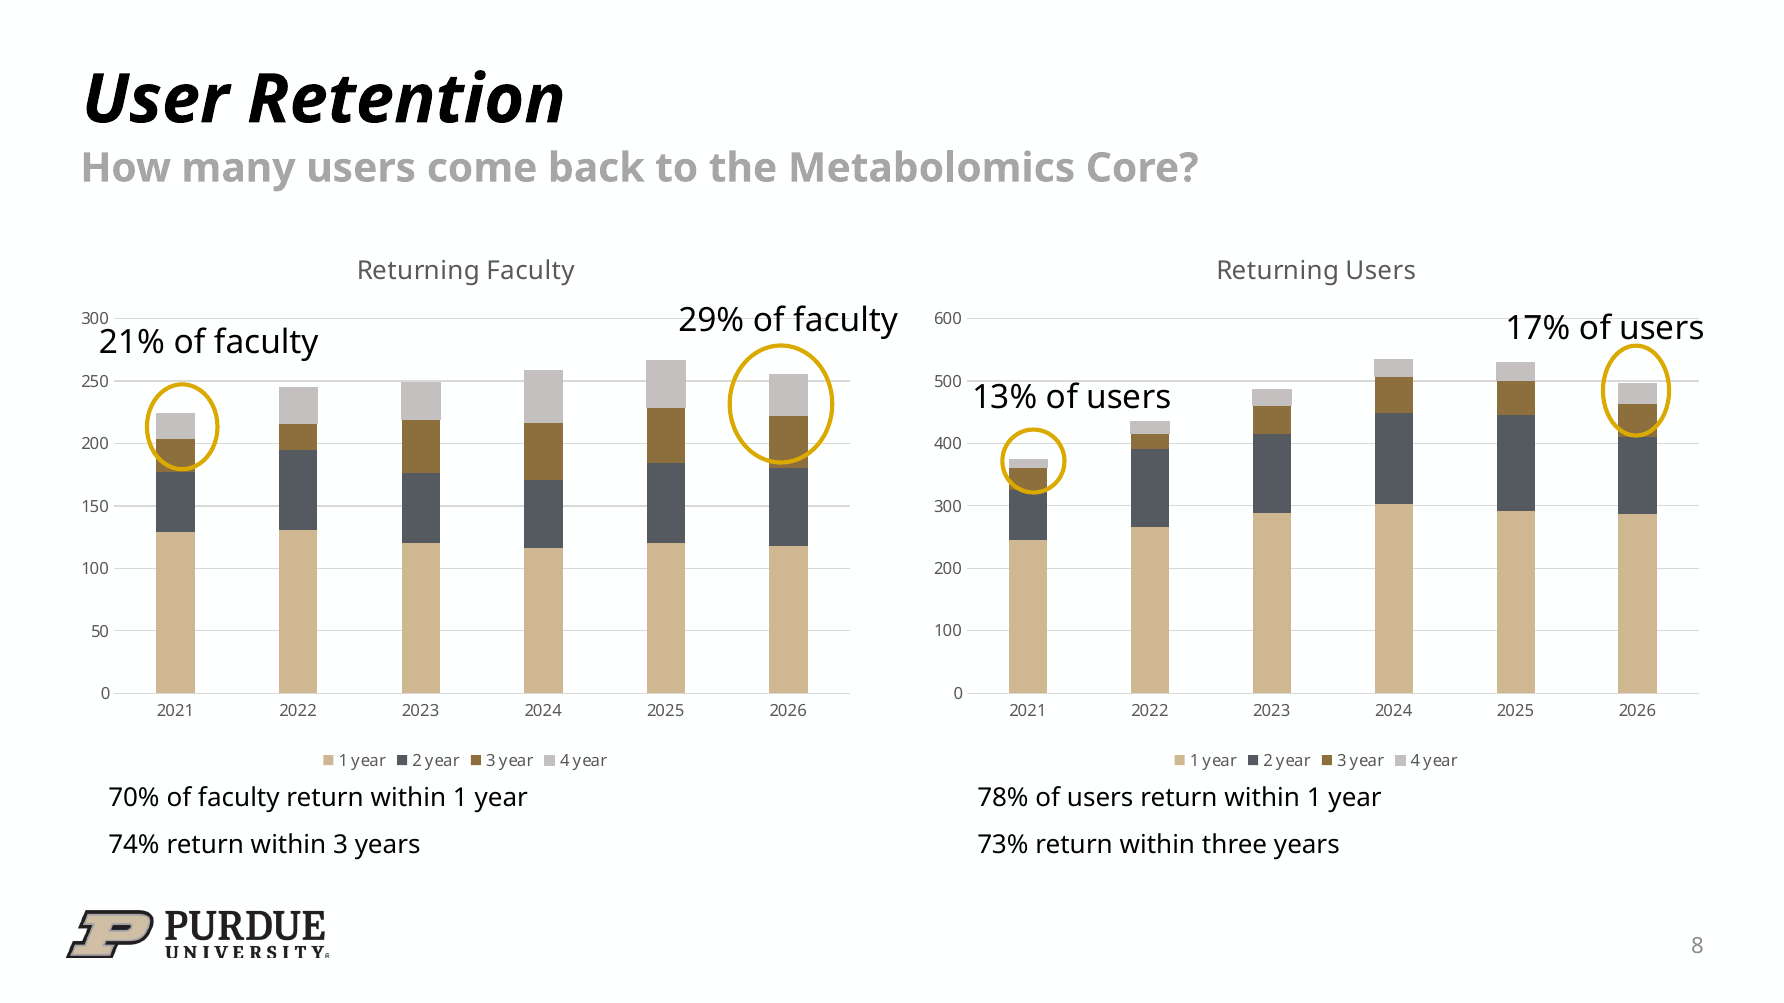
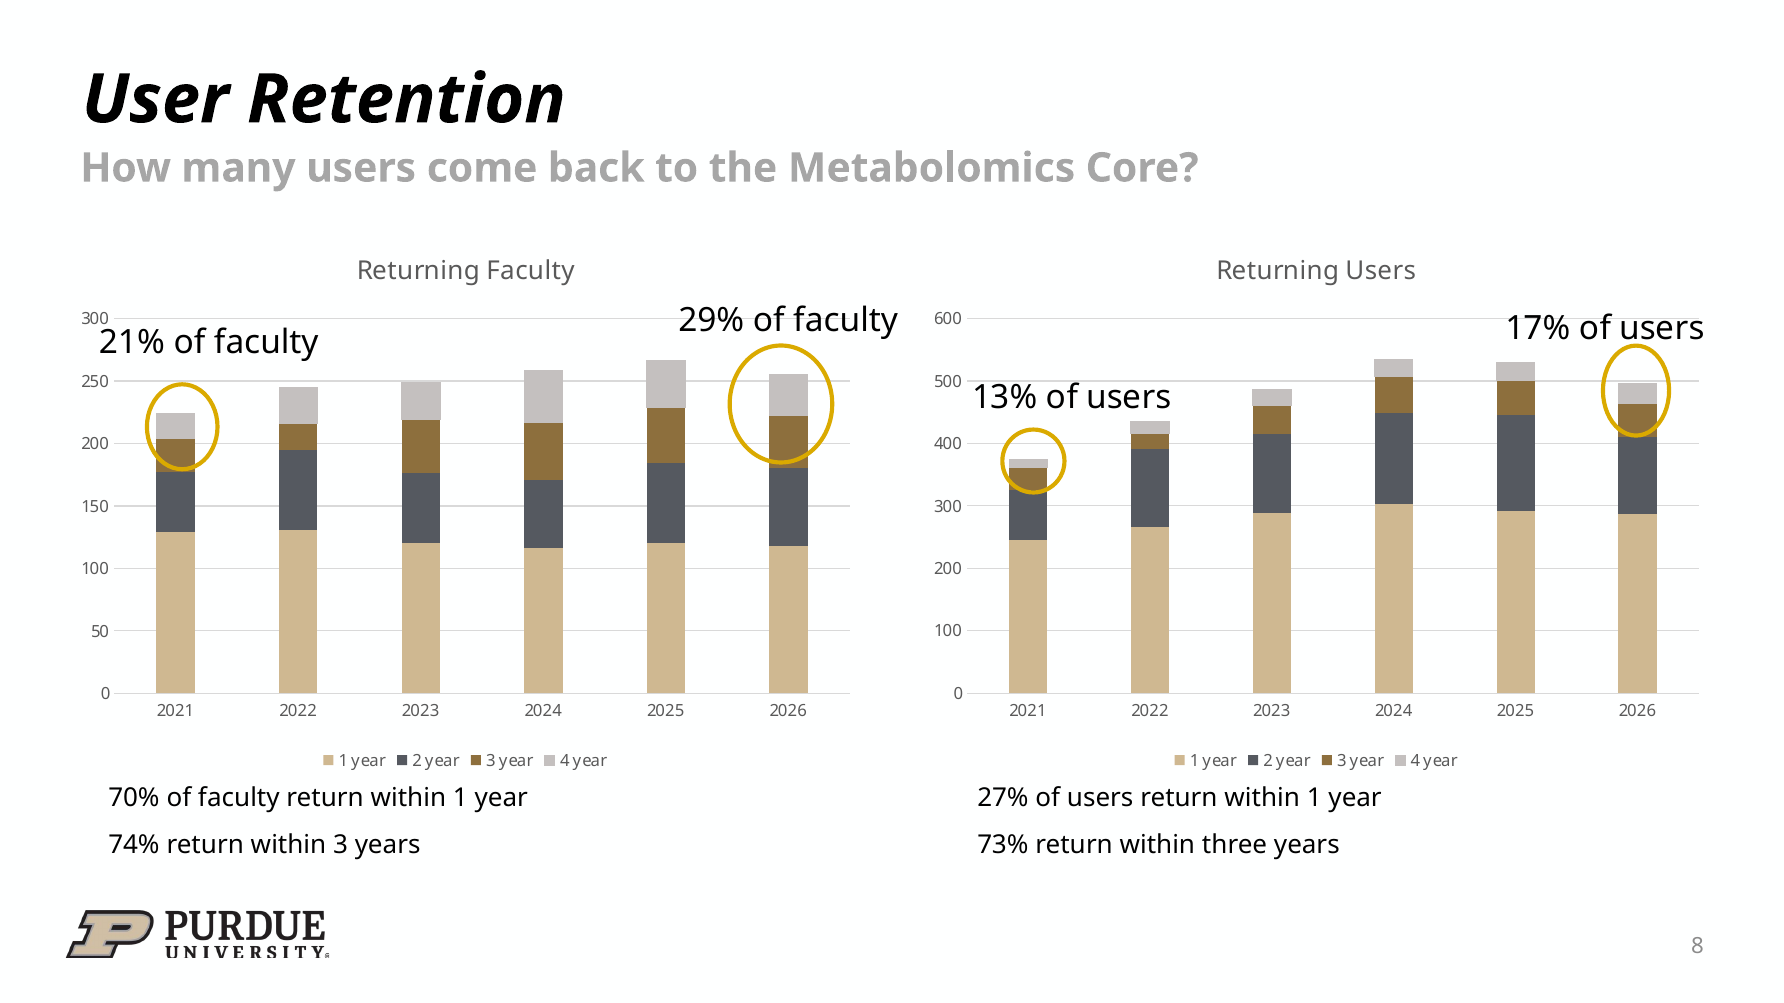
78%: 78% -> 27%
